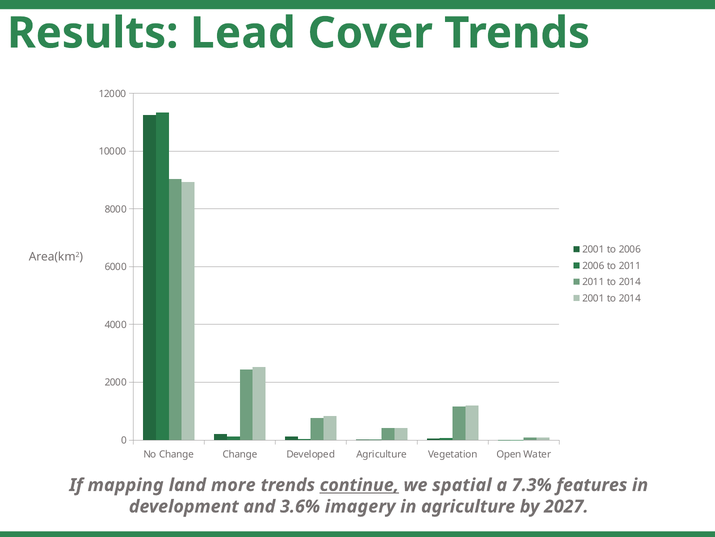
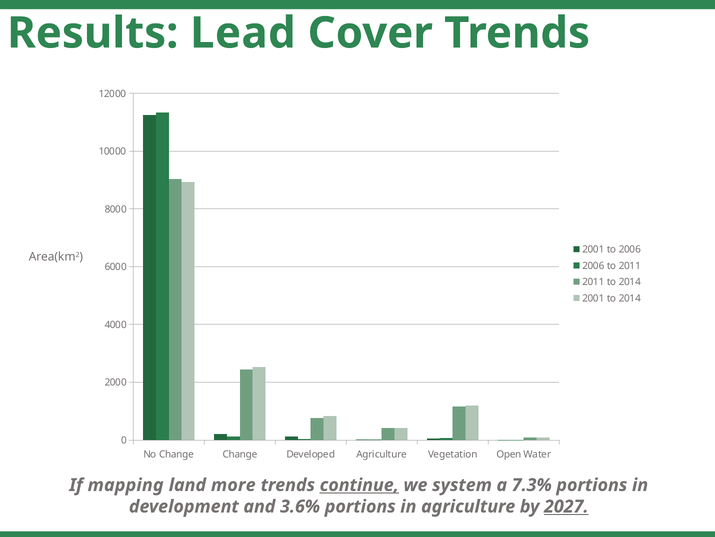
spatial: spatial -> system
7.3% features: features -> portions
3.6% imagery: imagery -> portions
2027 underline: none -> present
